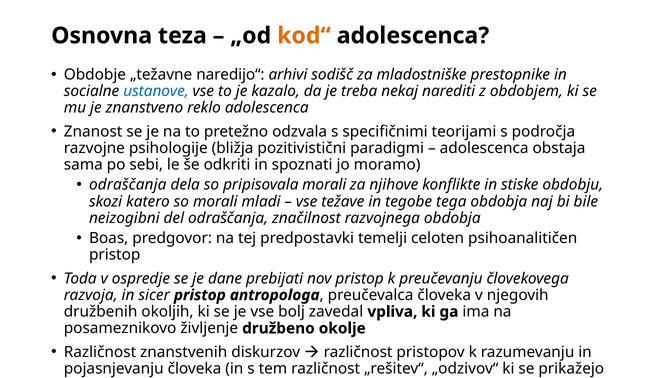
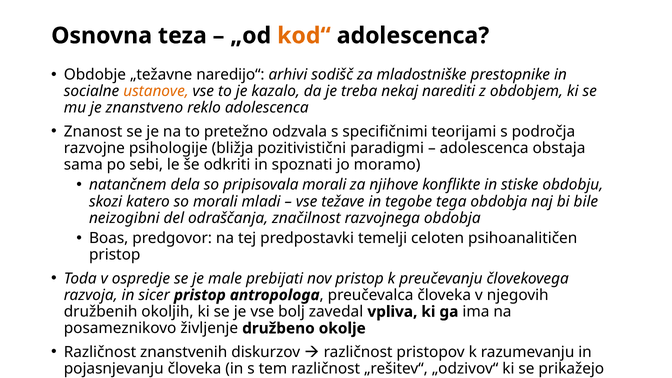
ustanove colour: blue -> orange
odraščanja at (128, 185): odraščanja -> natančnem
dane: dane -> male
